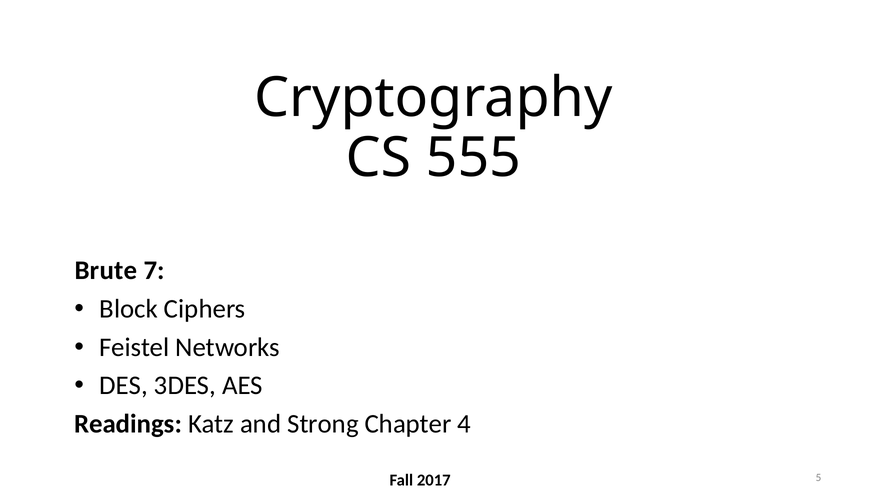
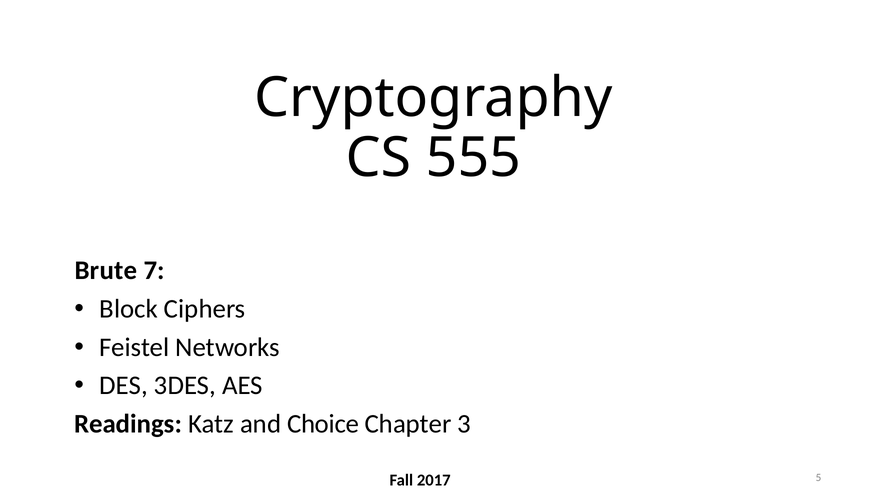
Strong: Strong -> Choice
4: 4 -> 3
